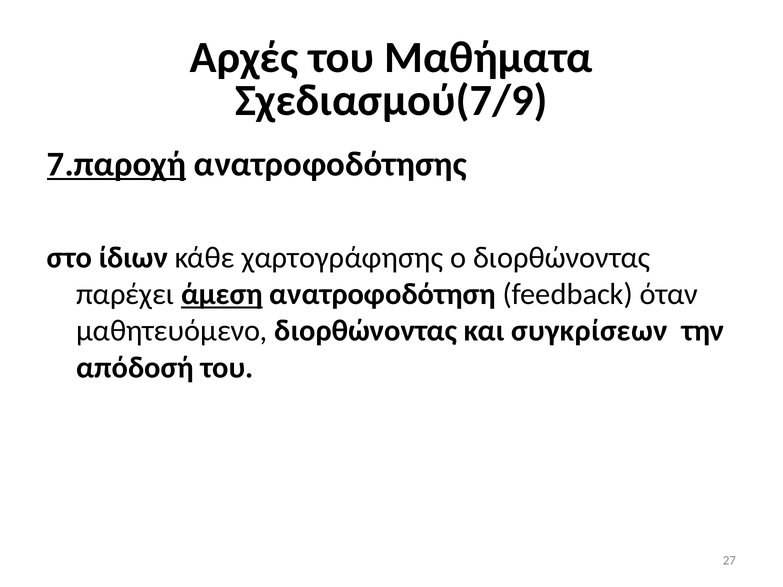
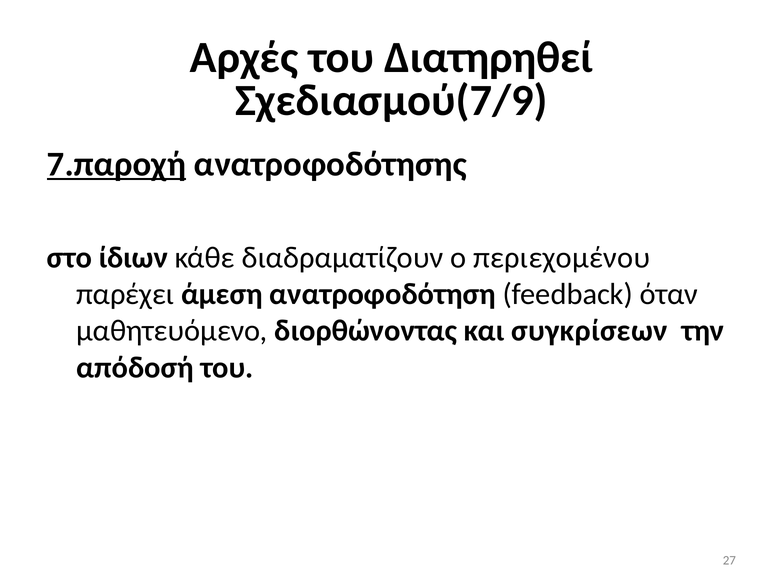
Μαθήματα: Μαθήματα -> Διατηρηθεί
χαρτογράφησης: χαρτογράφησης -> διαδραματίζουν
ο διορθώνοντας: διορθώνοντας -> περιεχομένου
άμεση underline: present -> none
